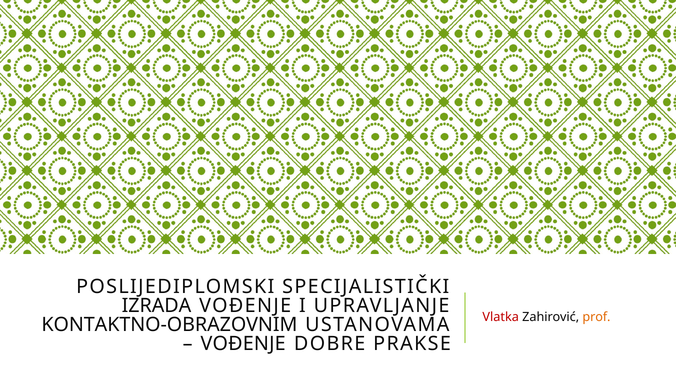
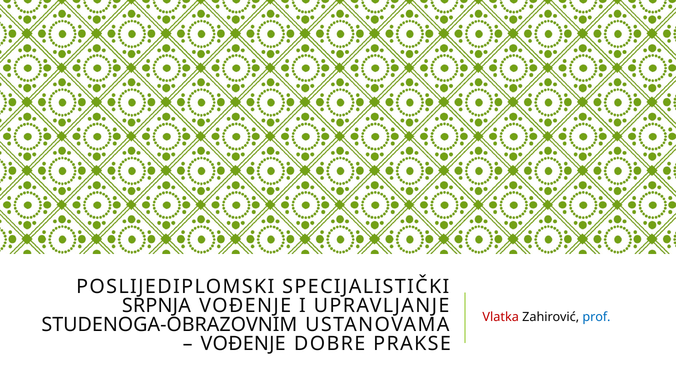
IZRADA: IZRADA -> SRPNJA
prof colour: orange -> blue
KONTAKTNO-OBRAZOVNIM: KONTAKTNO-OBRAZOVNIM -> STUDENOGA-OBRAZOVNIM
